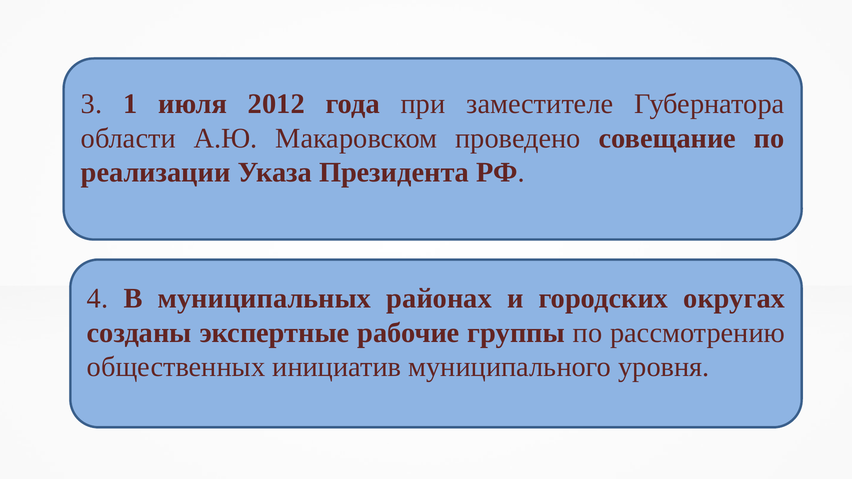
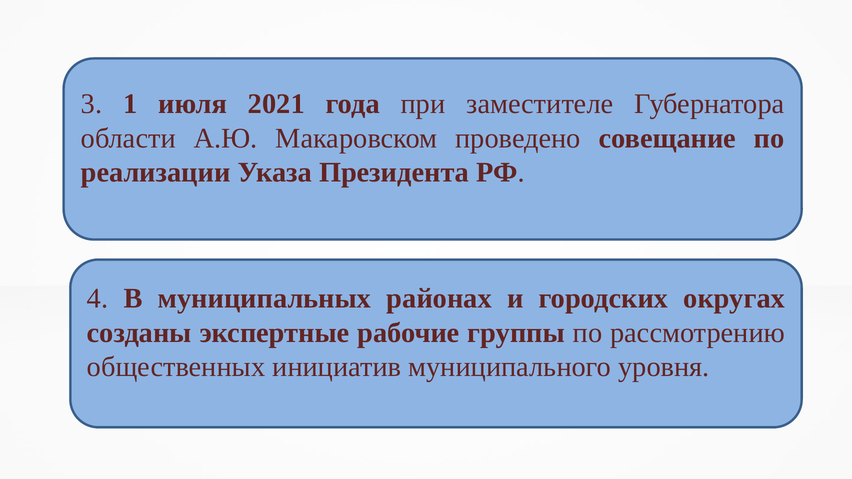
2012: 2012 -> 2021
